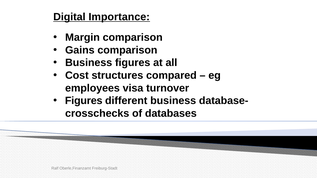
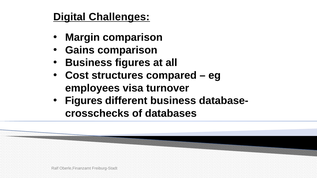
Importance: Importance -> Challenges
